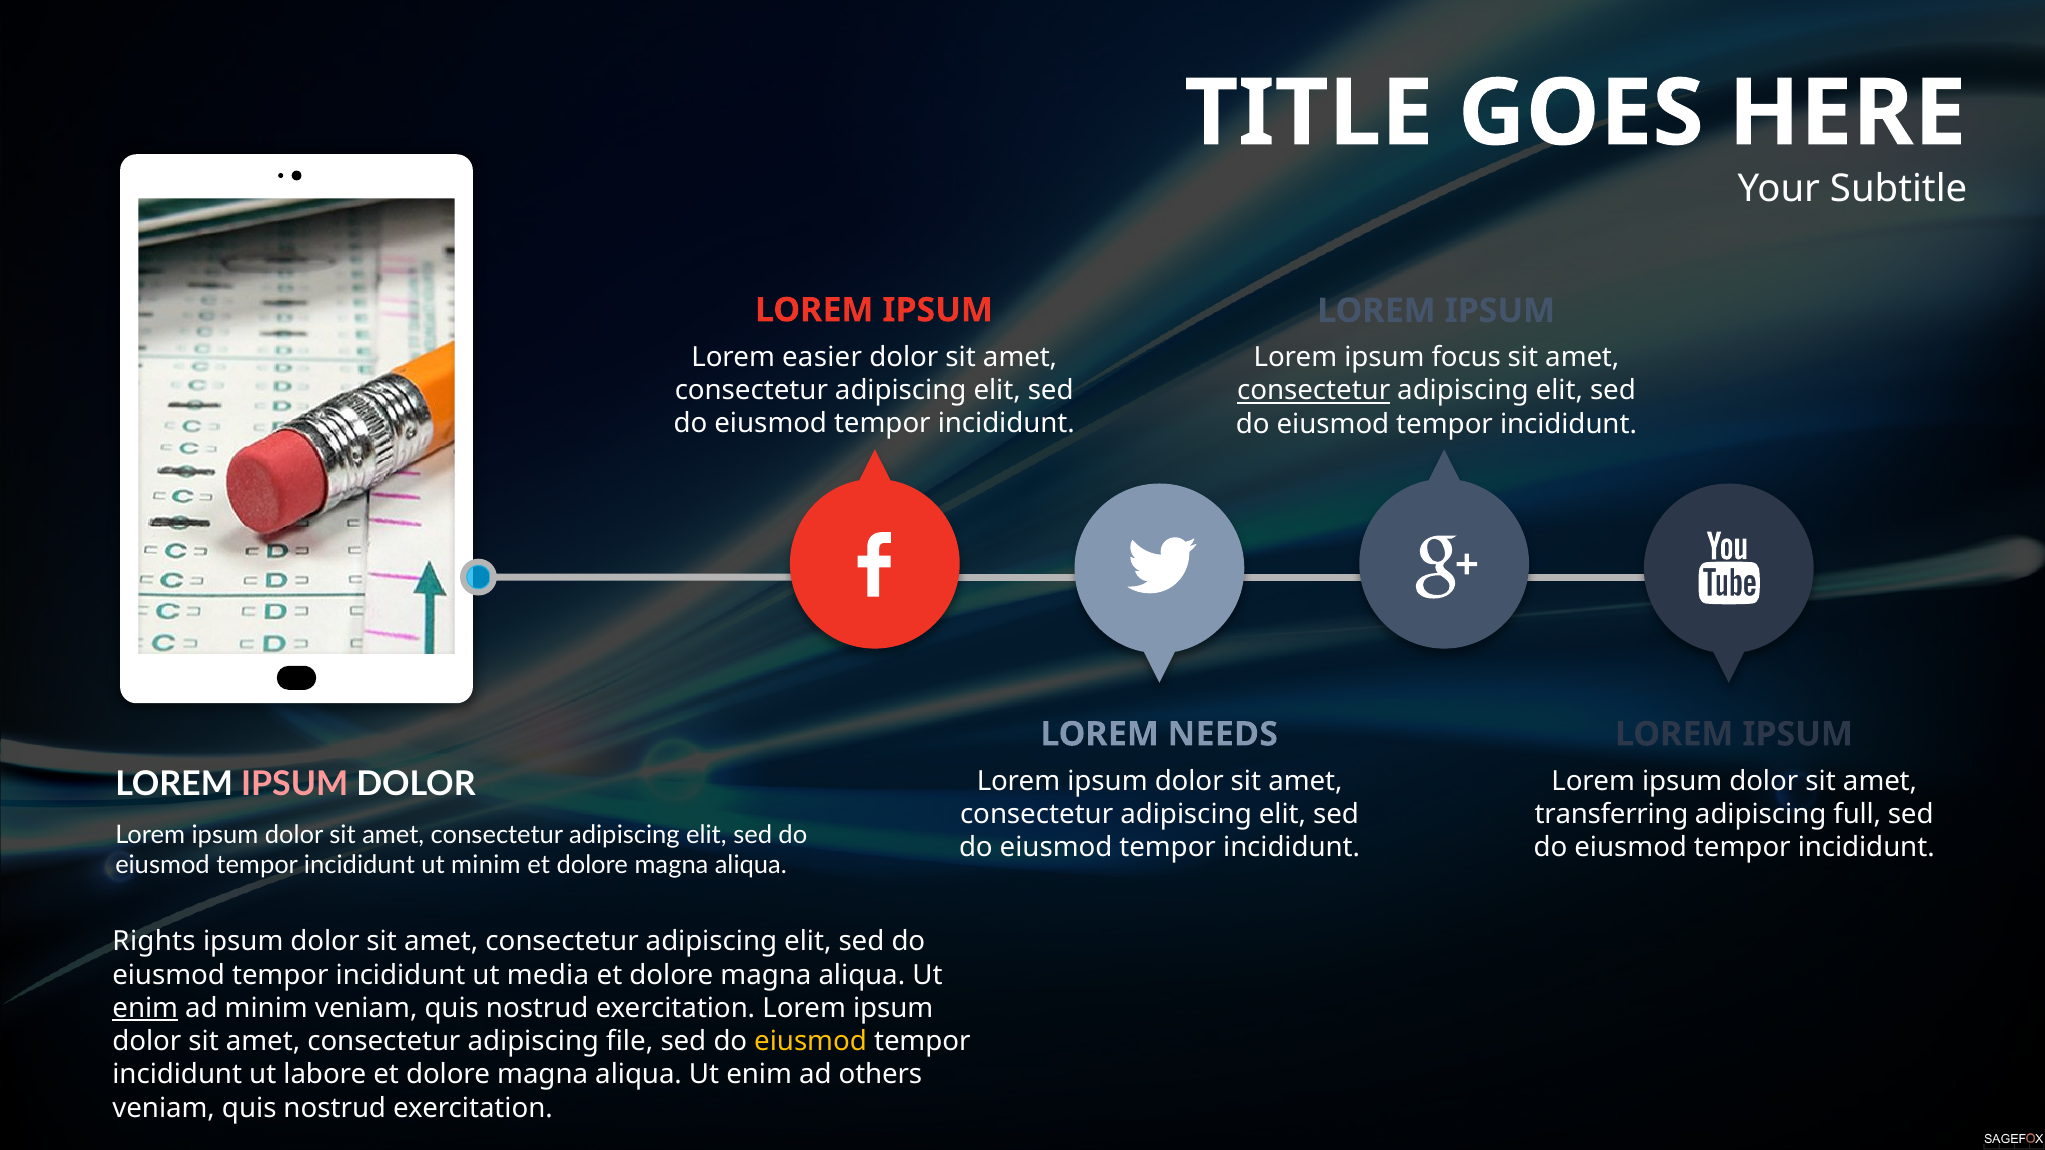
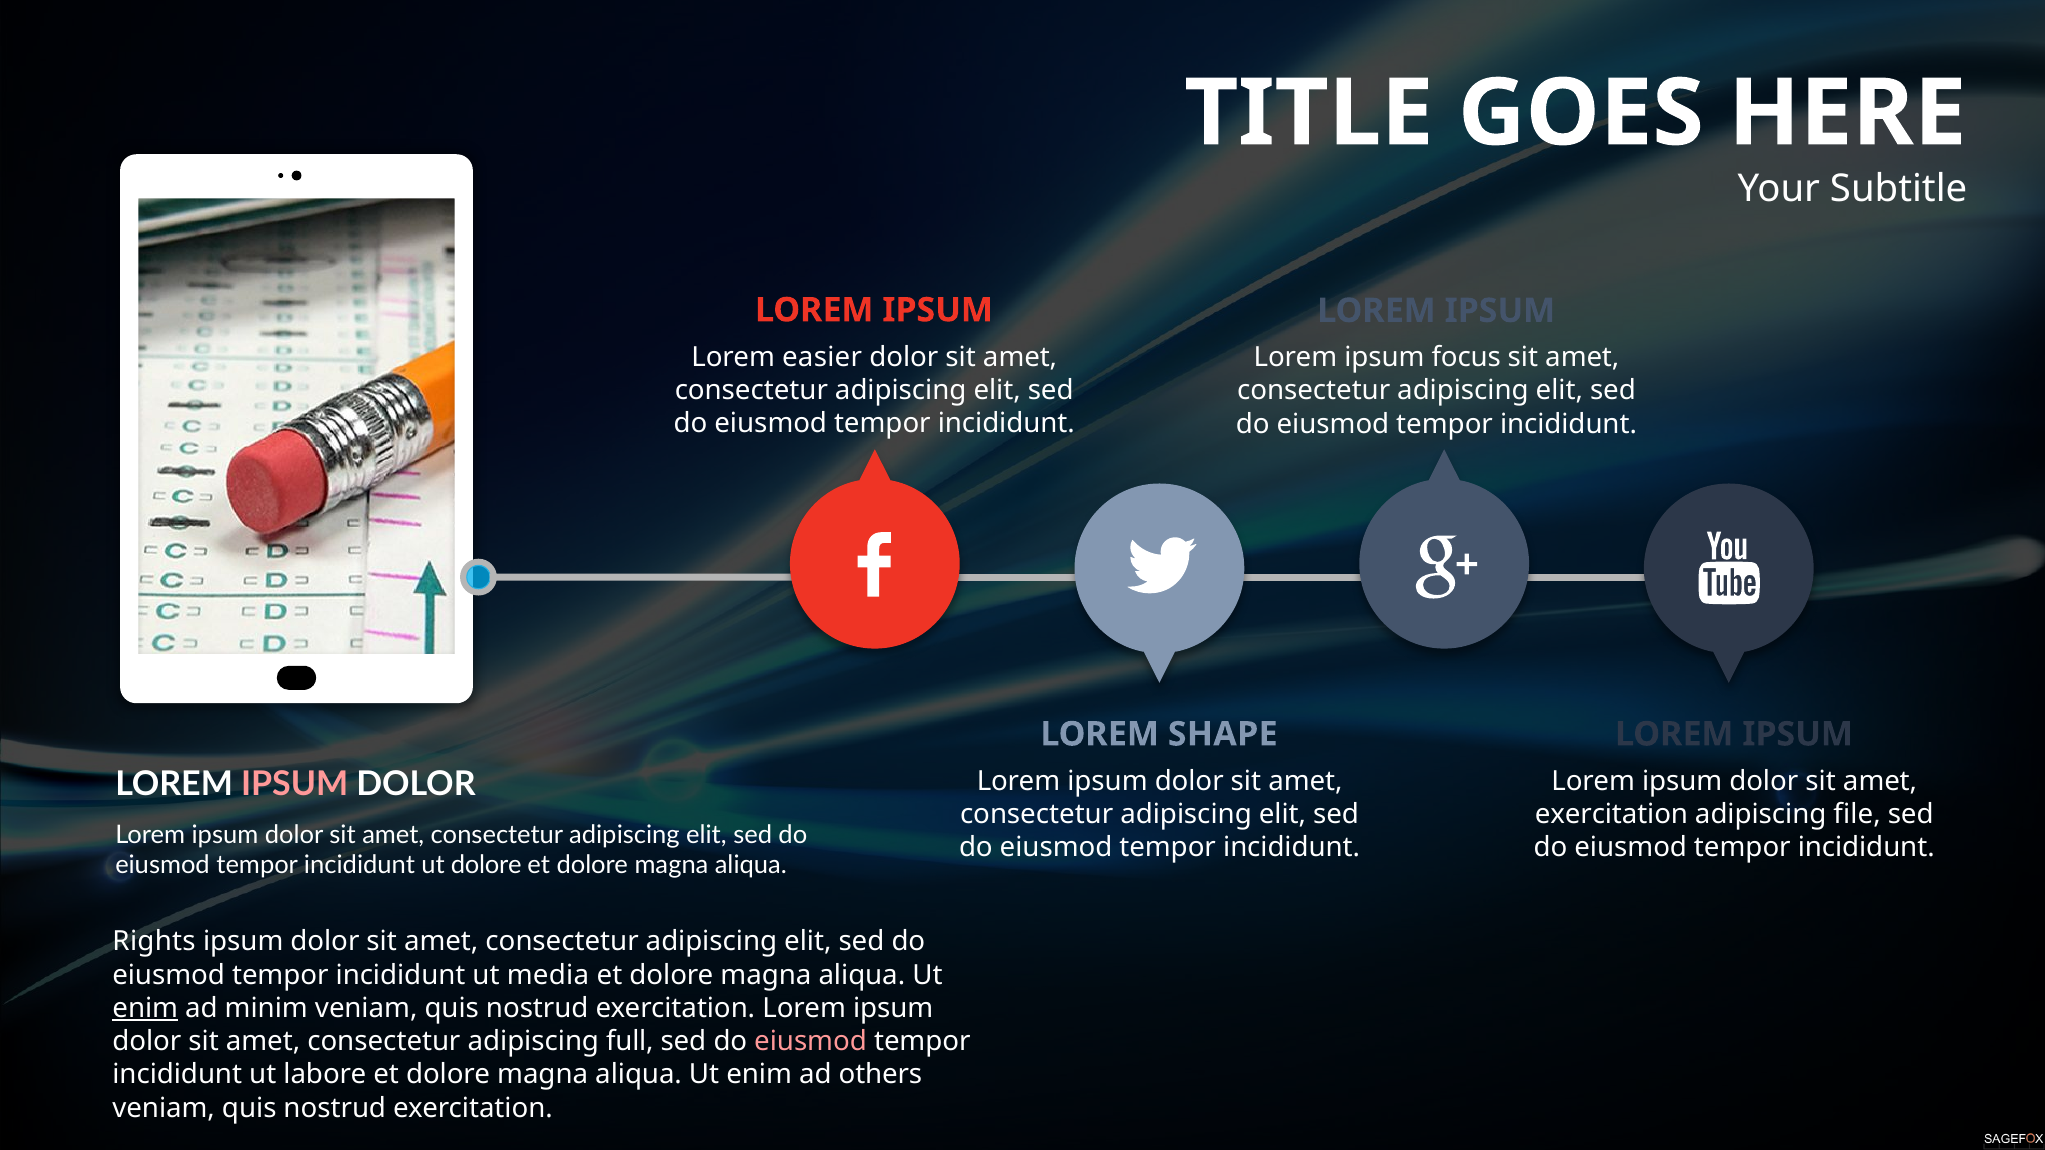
consectetur at (1314, 391) underline: present -> none
NEEDS: NEEDS -> SHAPE
transferring at (1612, 815): transferring -> exercitation
full: full -> file
ut minim: minim -> dolore
file: file -> full
eiusmod at (811, 1042) colour: yellow -> pink
